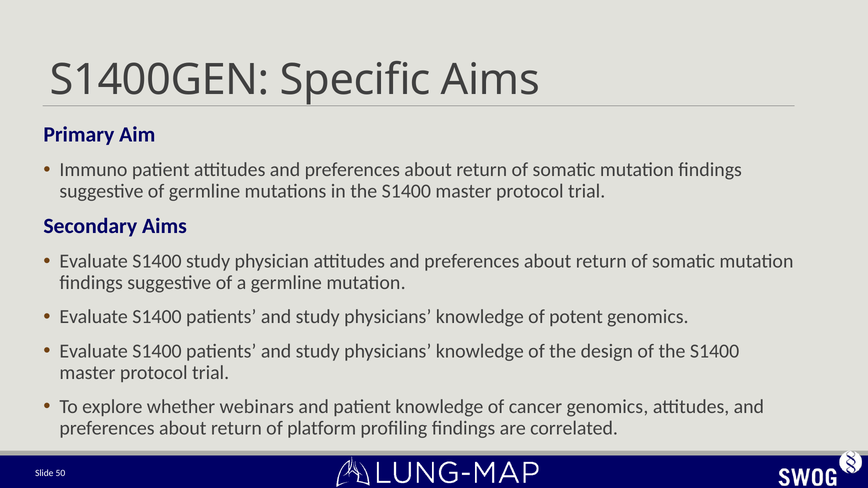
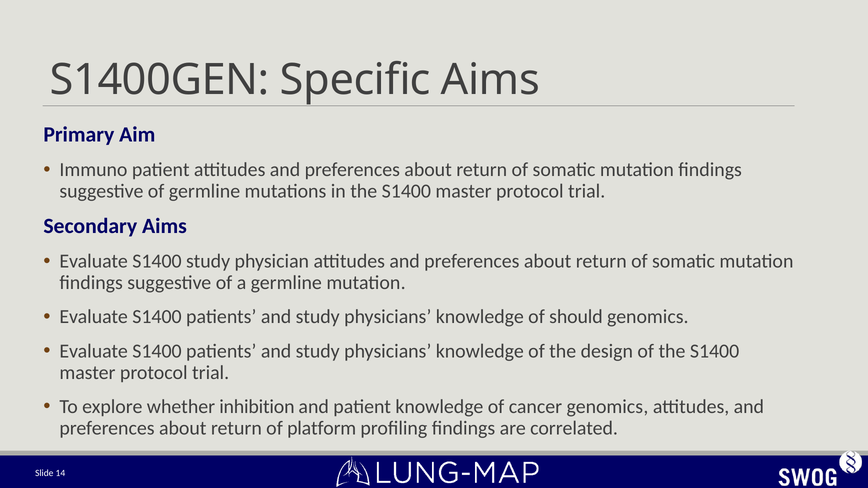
potent: potent -> should
webinars: webinars -> inhibition
50: 50 -> 14
